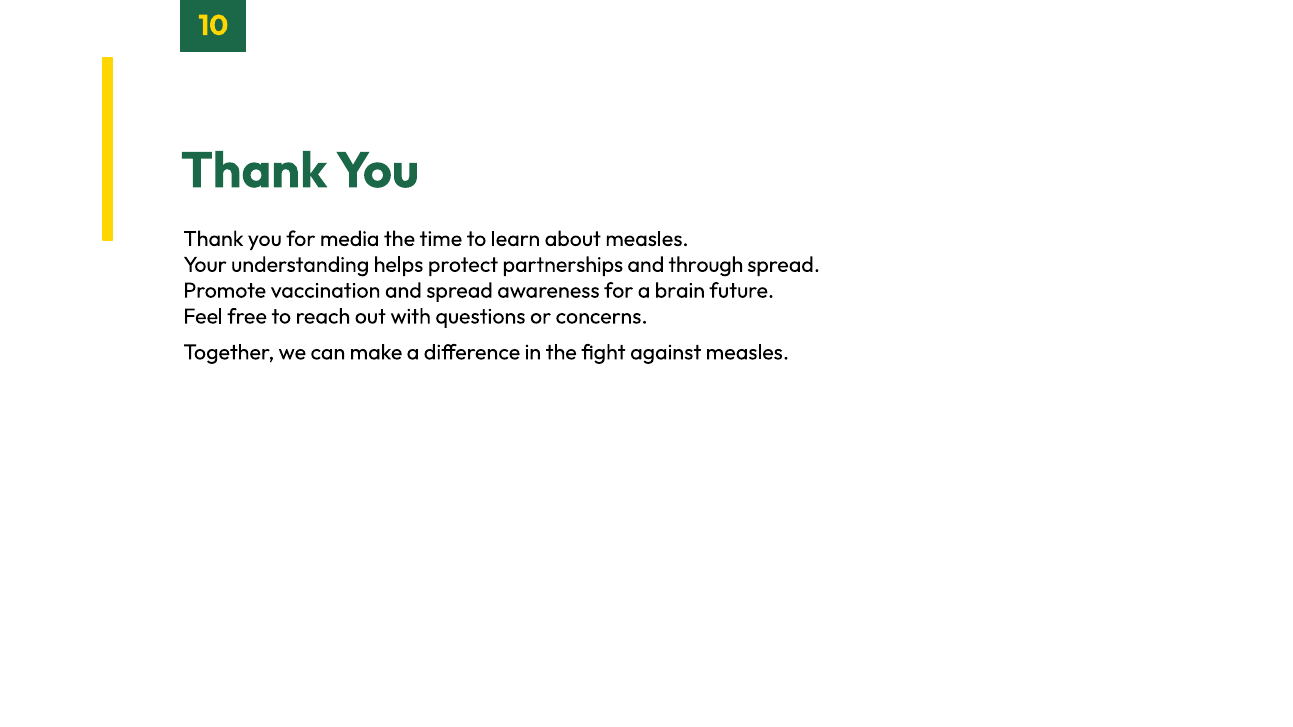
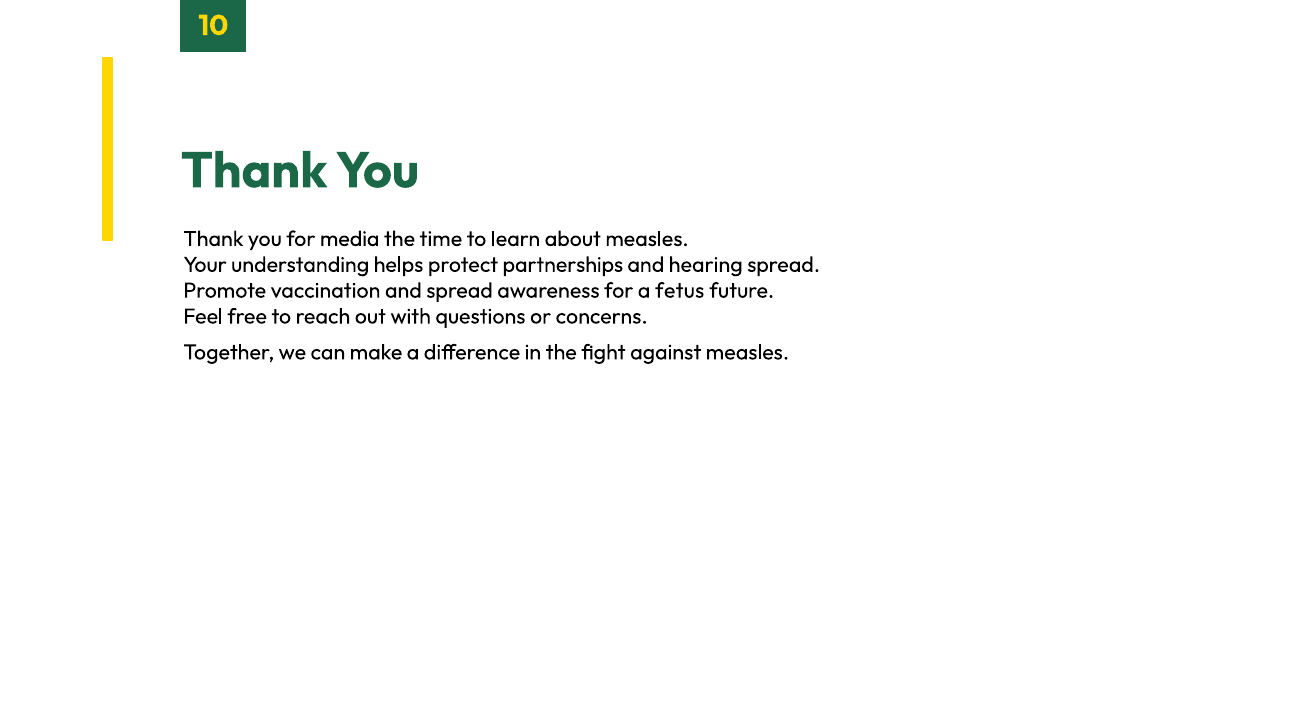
through: through -> hearing
brain: brain -> fetus
